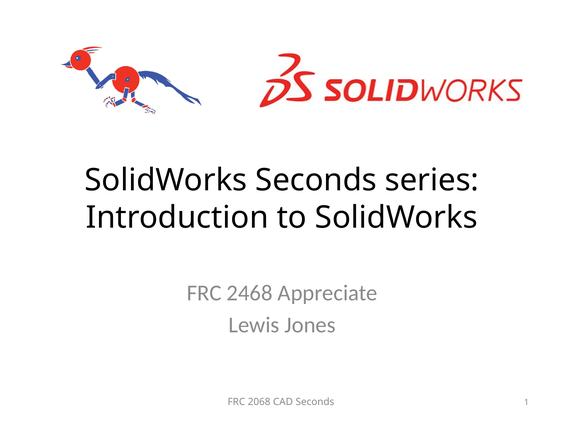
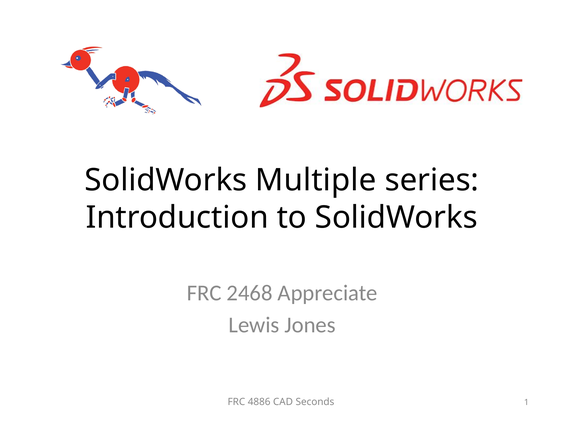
SolidWorks Seconds: Seconds -> Multiple
2068: 2068 -> 4886
